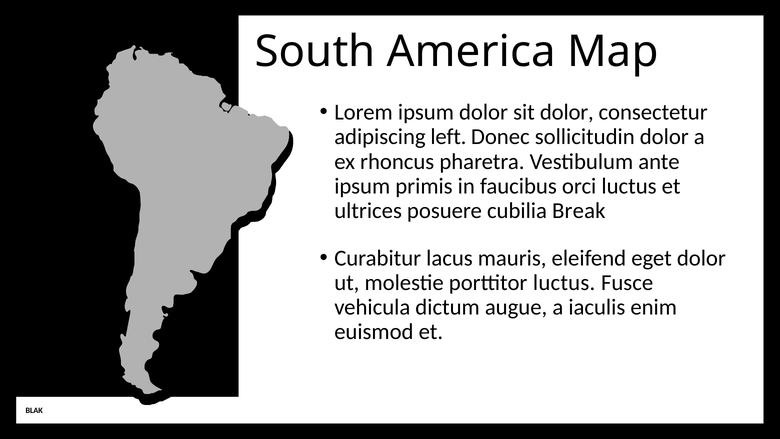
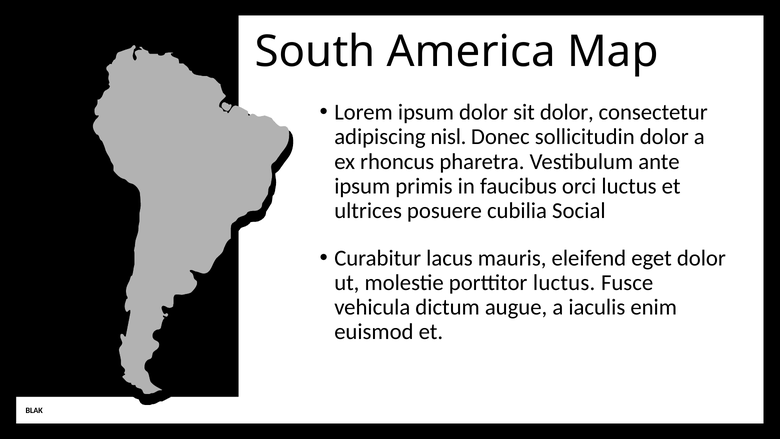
left: left -> nisl
Break: Break -> Social
